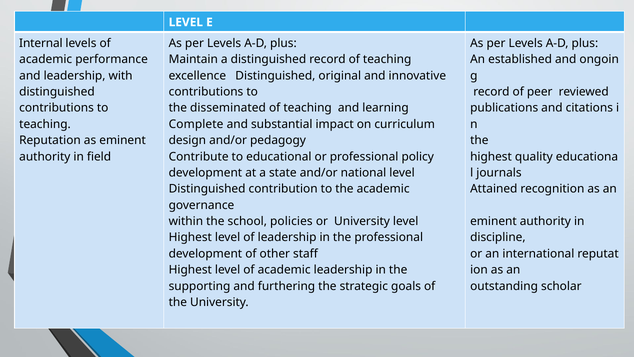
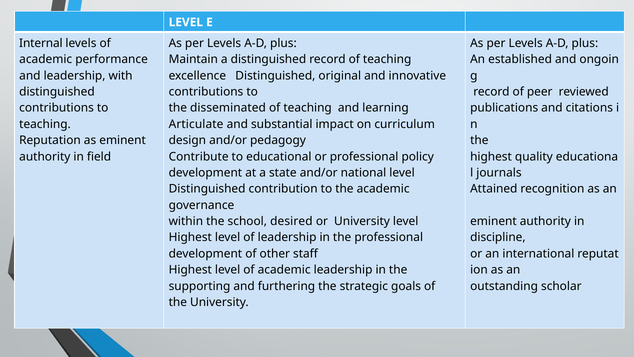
Complete: Complete -> Articulate
policies: policies -> desired
